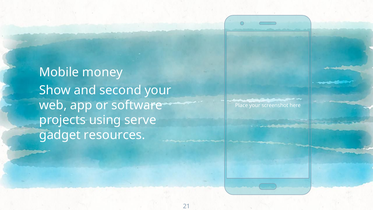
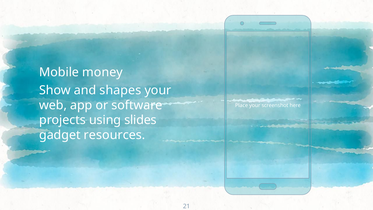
second: second -> shapes
serve: serve -> slides
